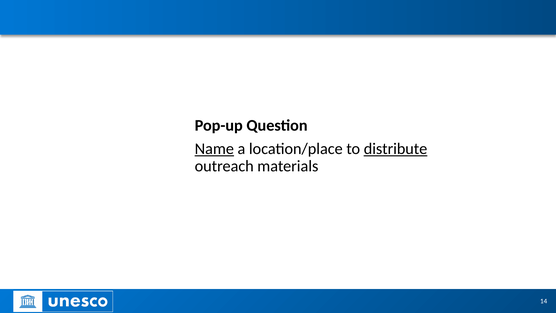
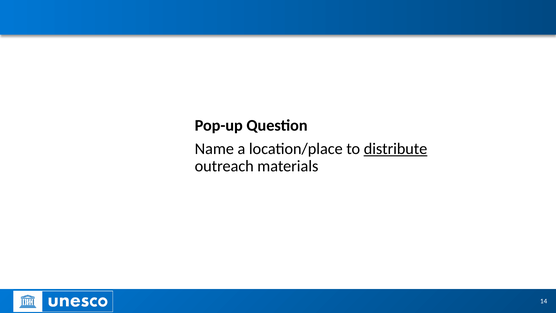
Name underline: present -> none
